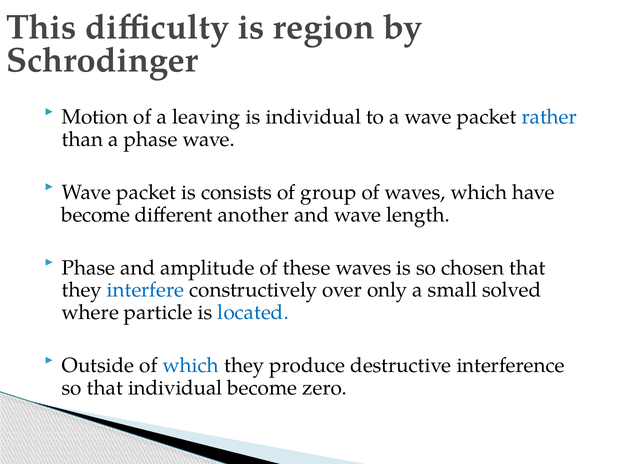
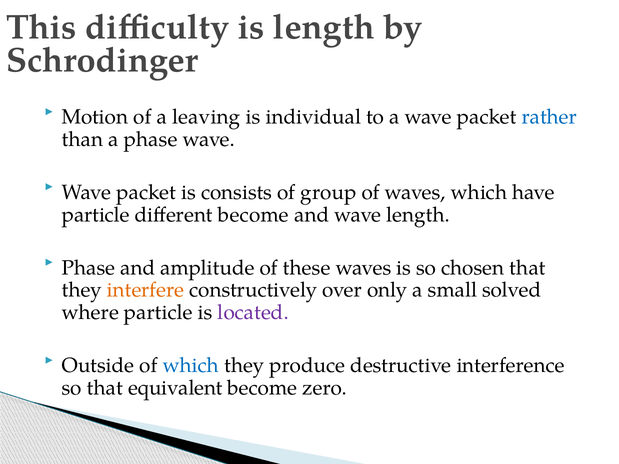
is region: region -> length
become at (96, 215): become -> particle
different another: another -> become
interfere colour: blue -> orange
located colour: blue -> purple
that individual: individual -> equivalent
